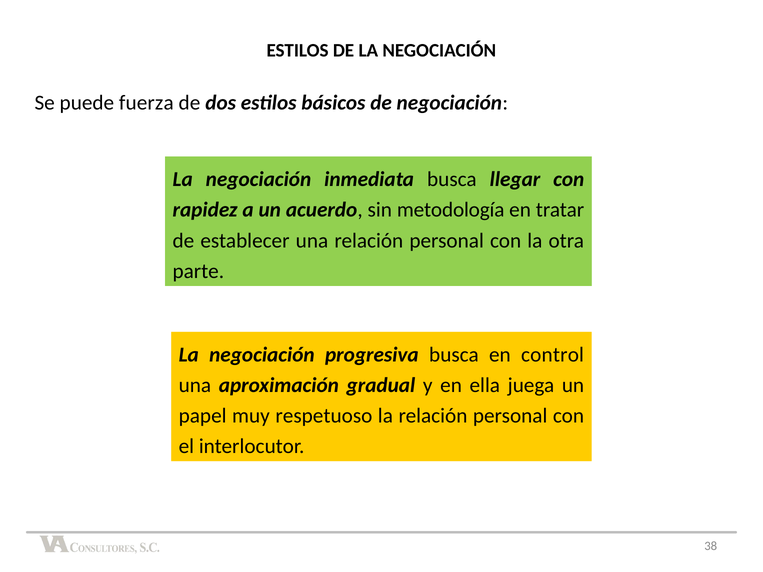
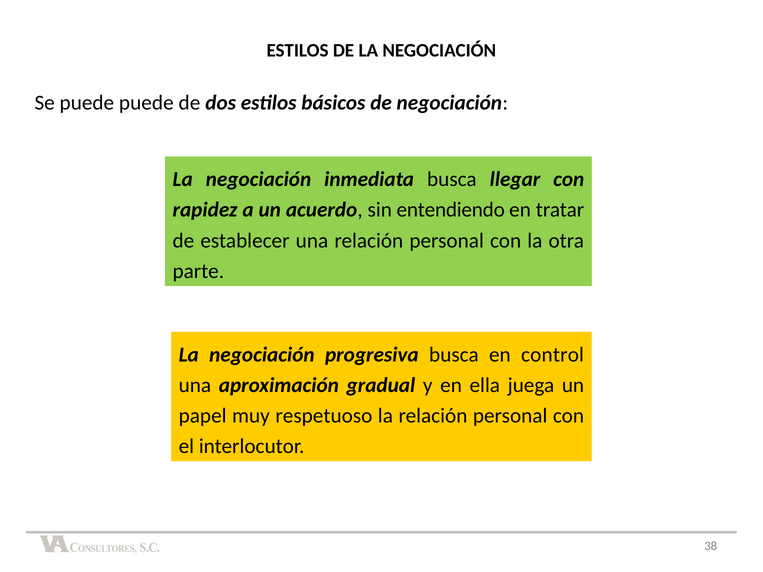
puede fuerza: fuerza -> puede
metodología: metodología -> entendiendo
